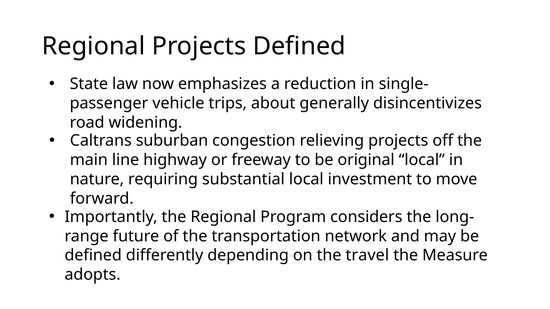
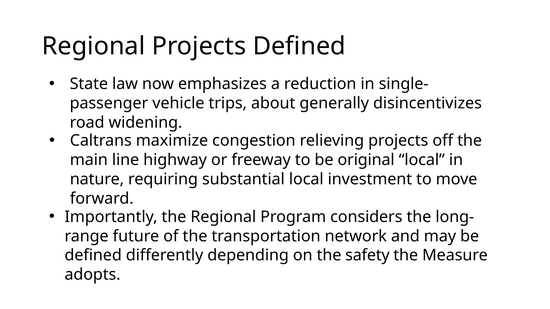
suburban: suburban -> maximize
travel: travel -> safety
